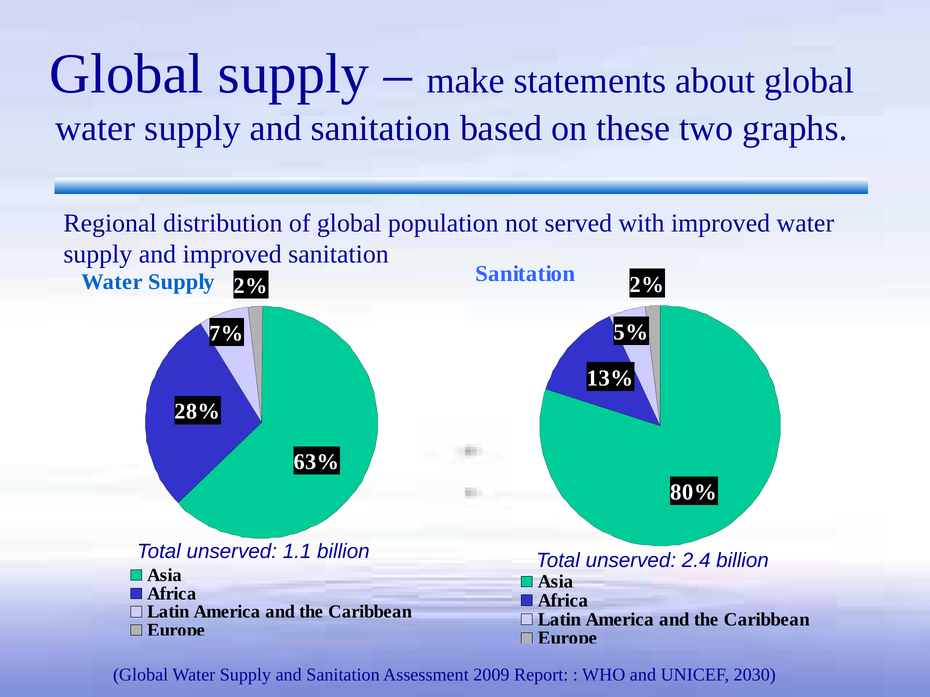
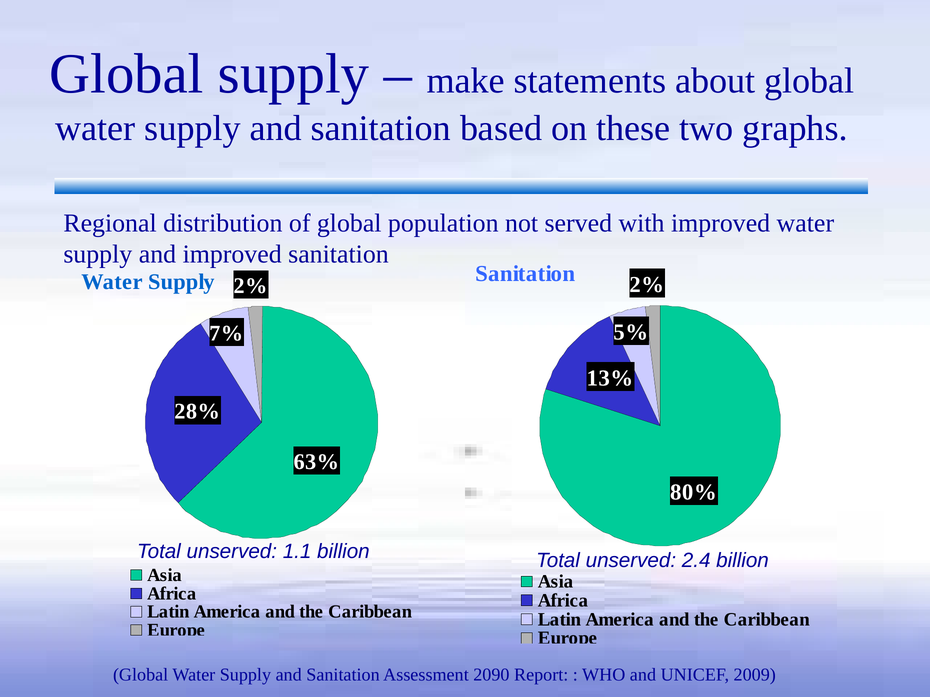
2009: 2009 -> 2090
2030: 2030 -> 2009
